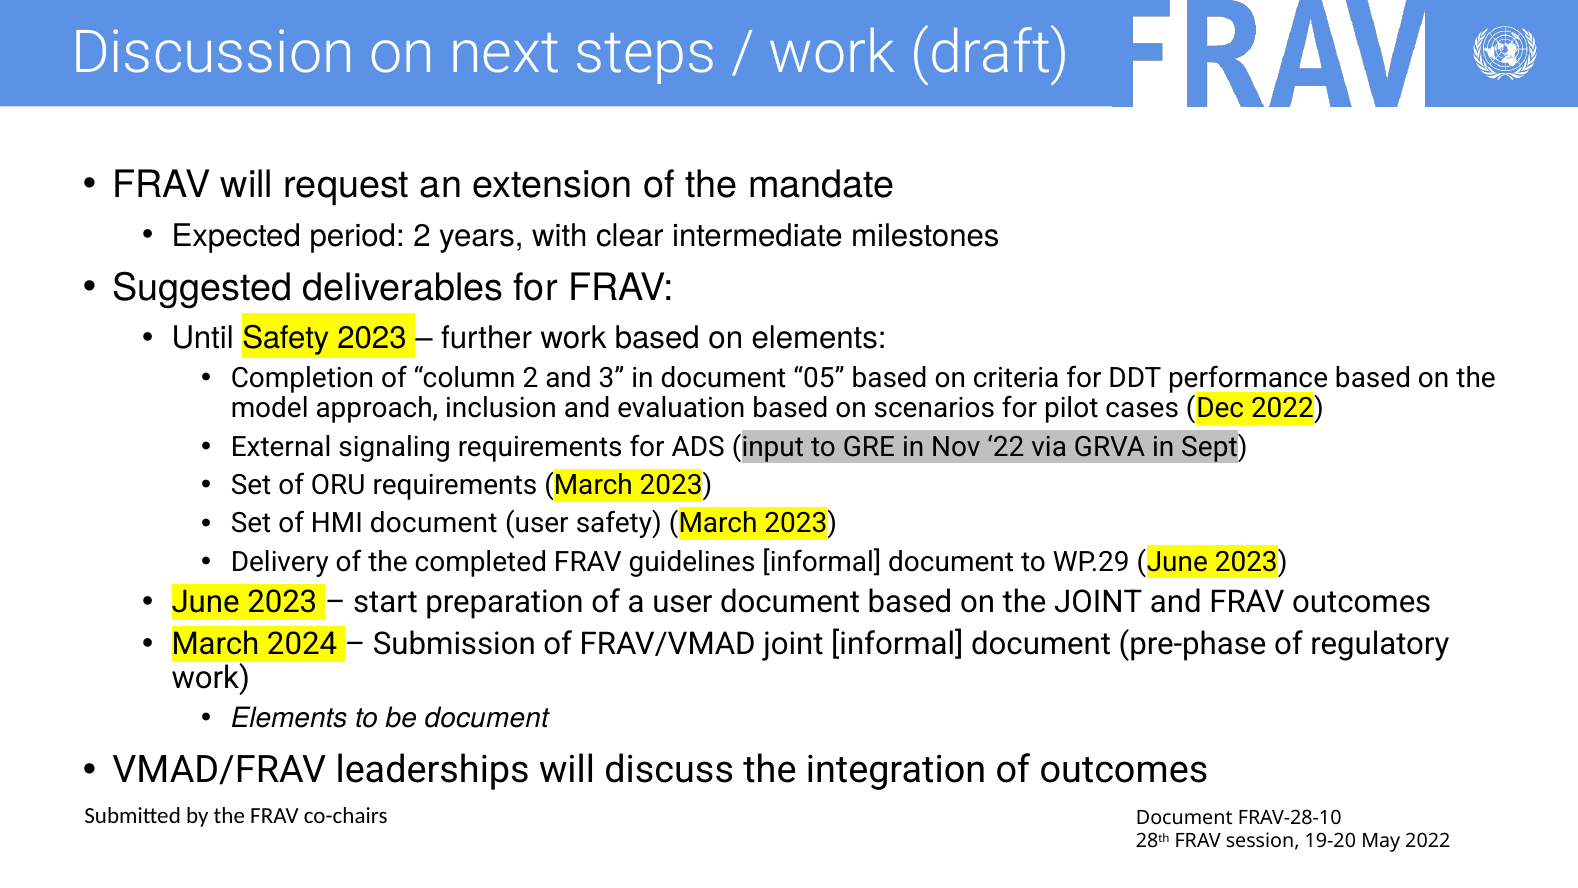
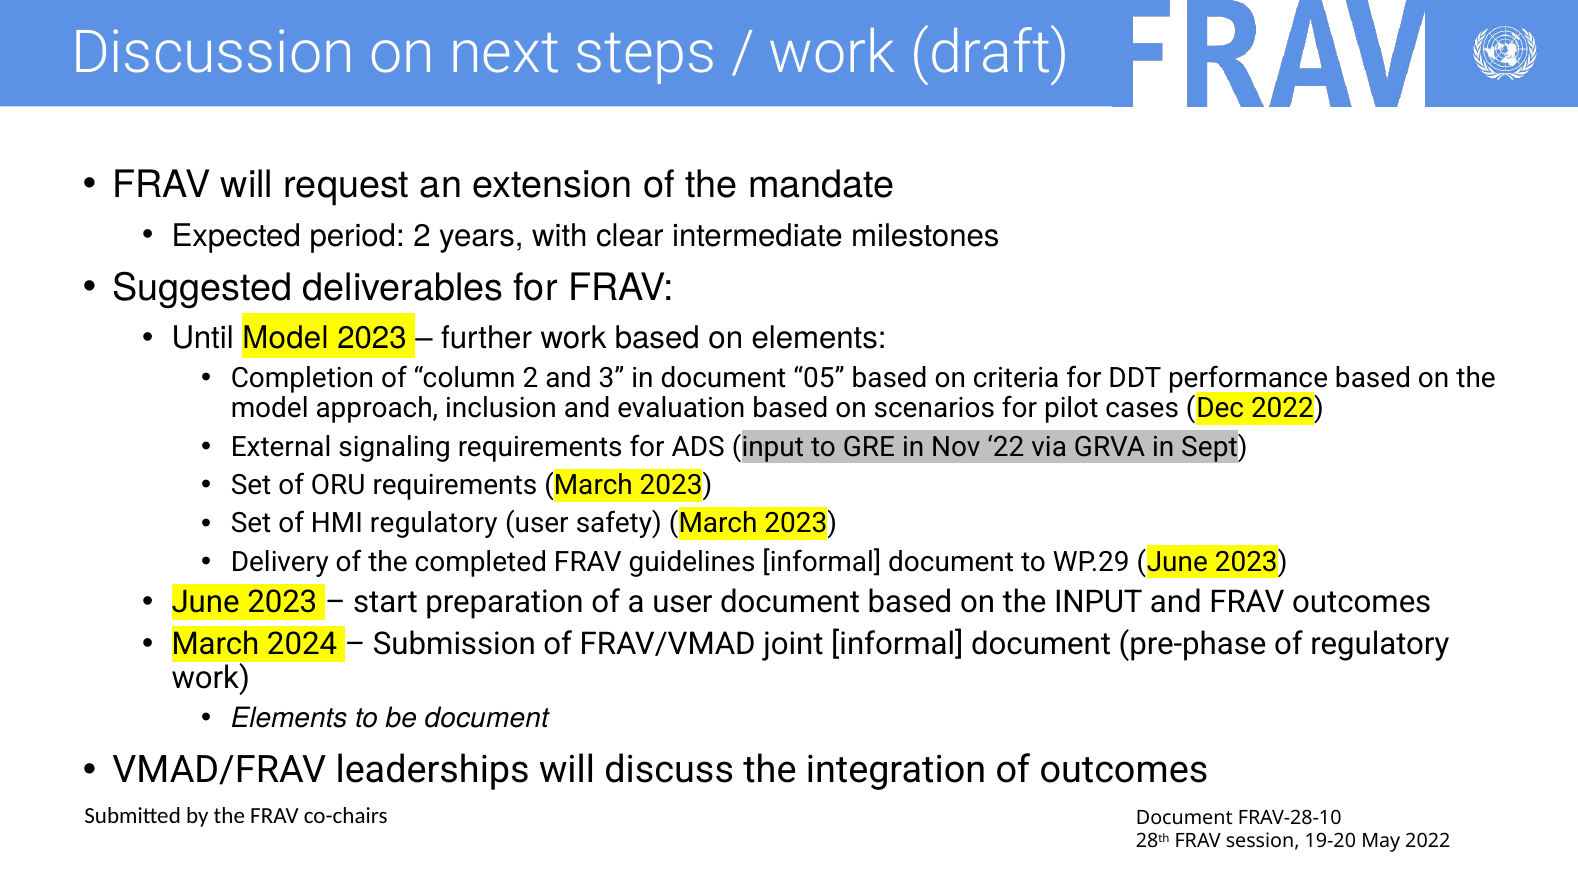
Until Safety: Safety -> Model
HMI document: document -> regulatory
the JOINT: JOINT -> INPUT
